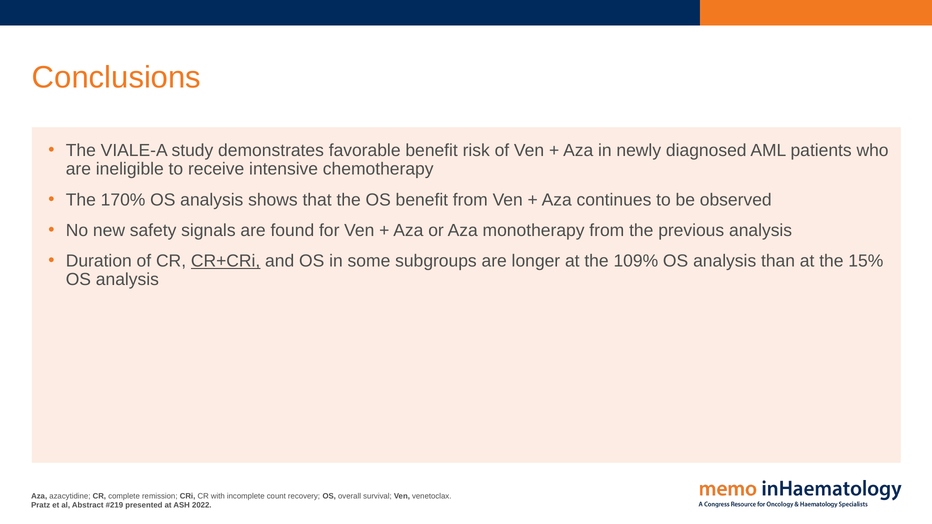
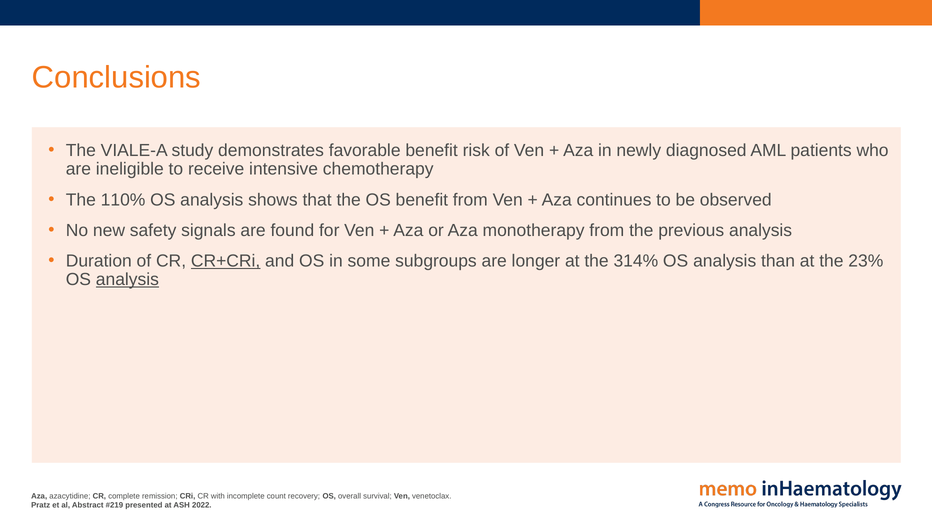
170%: 170% -> 110%
109%: 109% -> 314%
15%: 15% -> 23%
analysis at (127, 280) underline: none -> present
